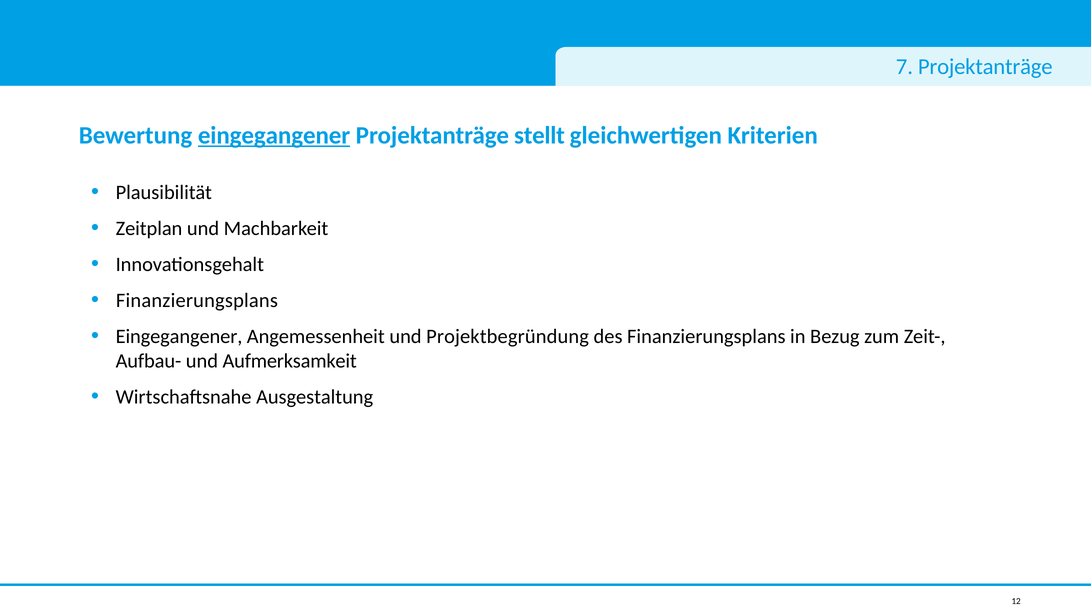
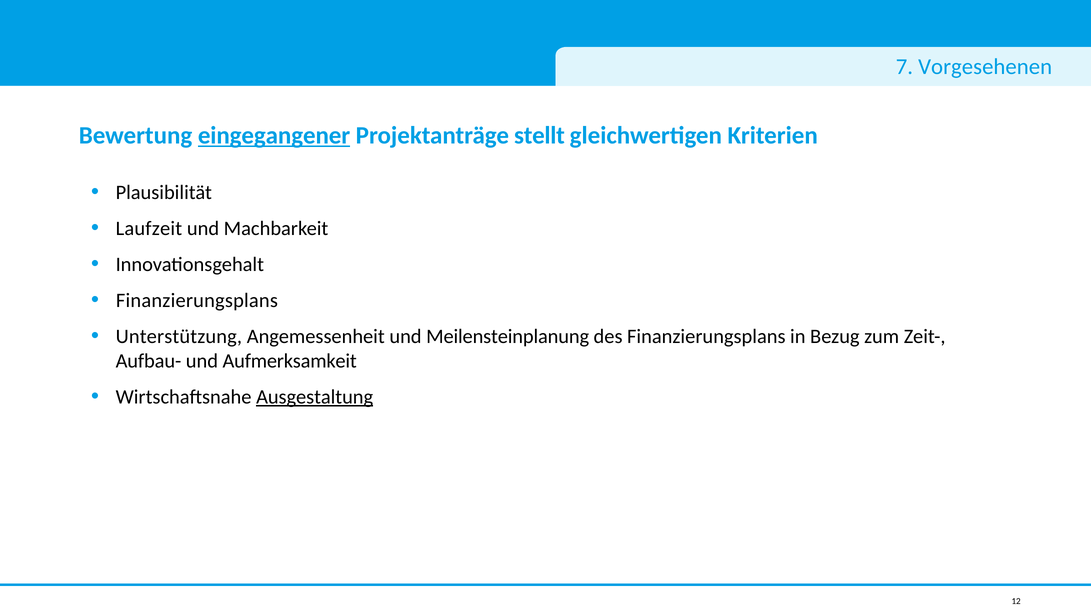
7 Projektanträge: Projektanträge -> Vorgesehenen
Zeitplan: Zeitplan -> Laufzeit
Eingegangener at (179, 336): Eingegangener -> Unterstützung
Projektbegründung: Projektbegründung -> Meilensteinplanung
Ausgestaltung underline: none -> present
